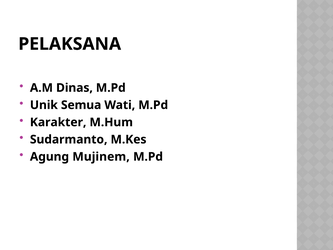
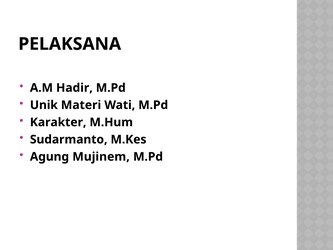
Dinas: Dinas -> Hadir
Semua: Semua -> Materi
